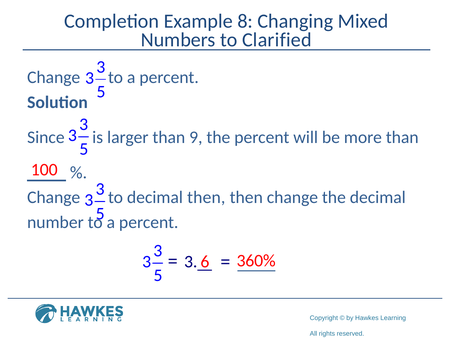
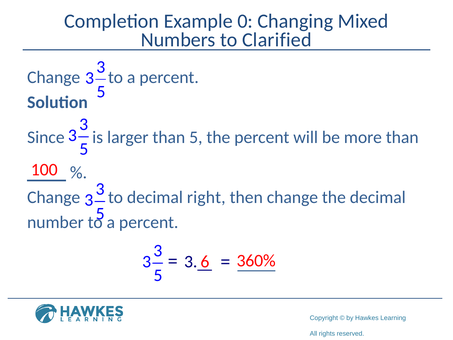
8: 8 -> 0
than 9: 9 -> 5
decimal then: then -> right
